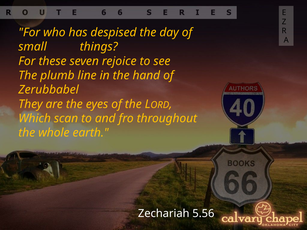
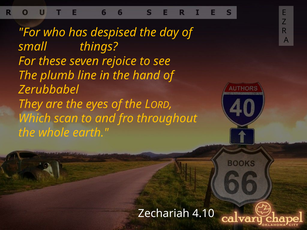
5.56: 5.56 -> 4.10
